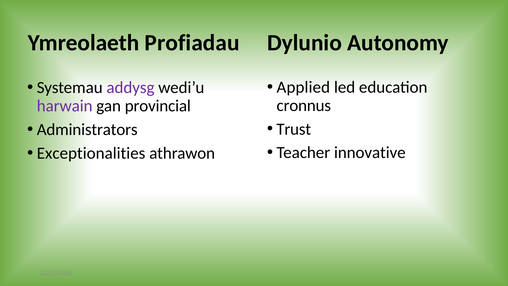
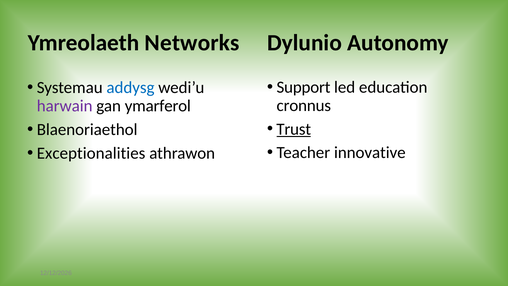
Profiadau: Profiadau -> Networks
Applied: Applied -> Support
addysg colour: purple -> blue
provincial: provincial -> ymarferol
Trust underline: none -> present
Administrators: Administrators -> Blaenoriaethol
